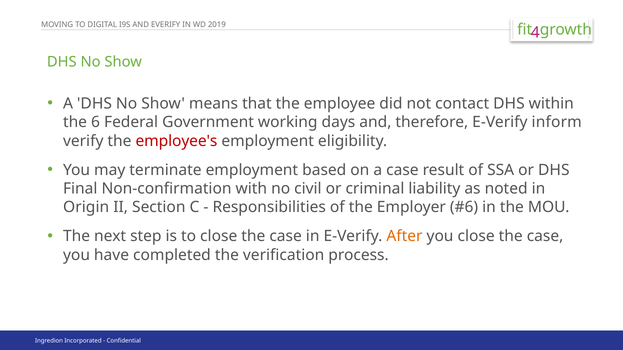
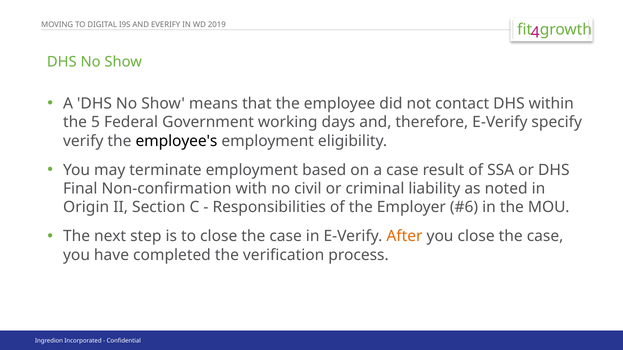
6: 6 -> 5
inform: inform -> specify
employee's colour: red -> black
